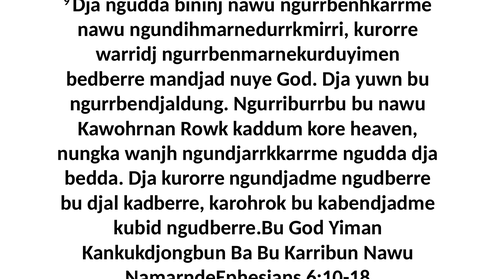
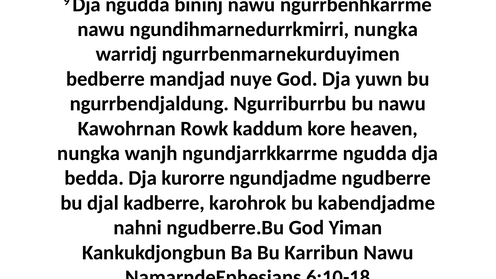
ngundihmarnedurrkmirri kurorre: kurorre -> nungka
kubid: kubid -> nahni
